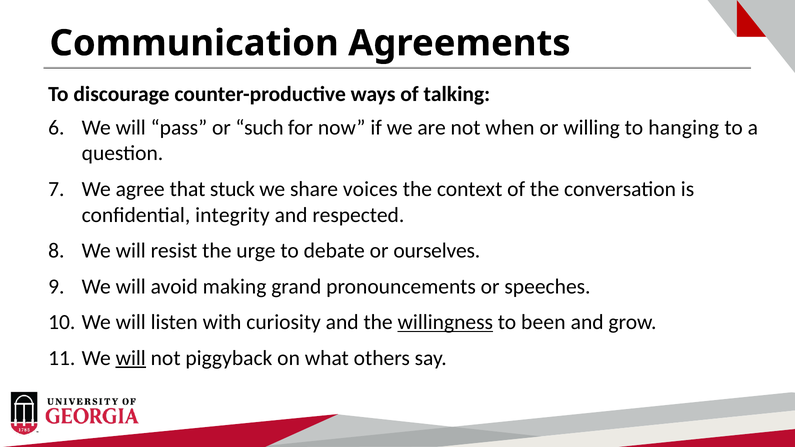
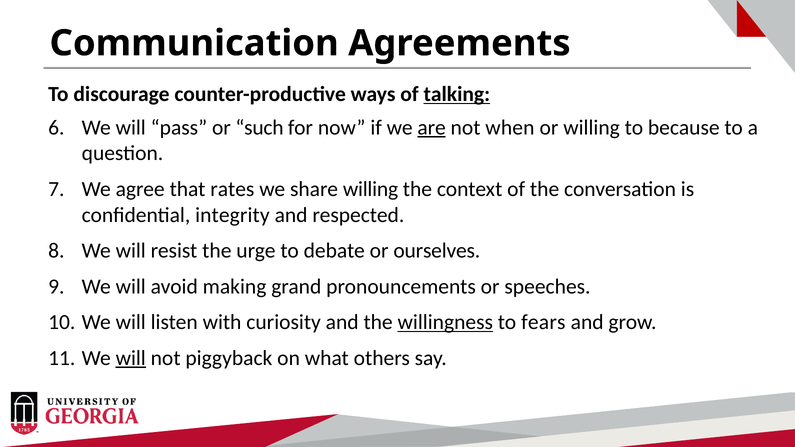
talking underline: none -> present
are underline: none -> present
hanging: hanging -> because
stuck: stuck -> rates
share voices: voices -> willing
been: been -> fears
